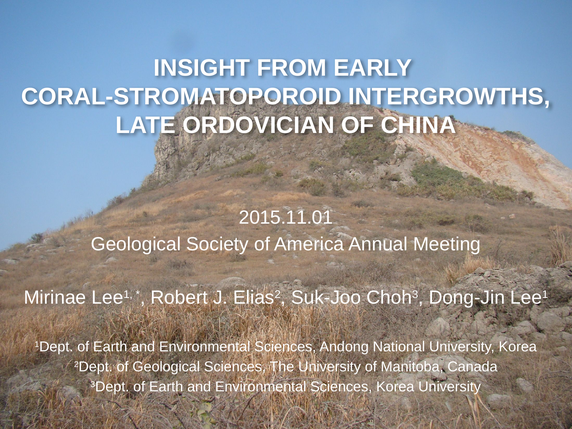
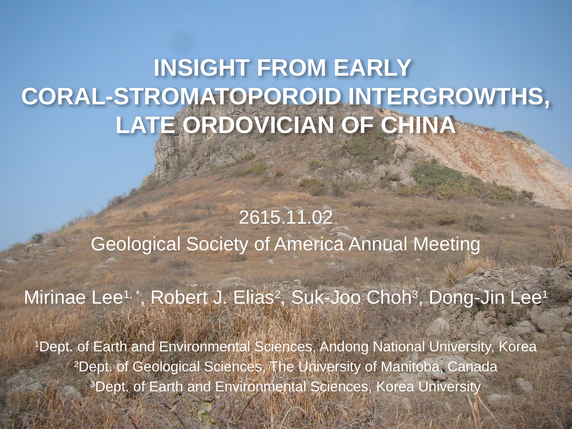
2015.11.01: 2015.11.01 -> 2615.11.02
